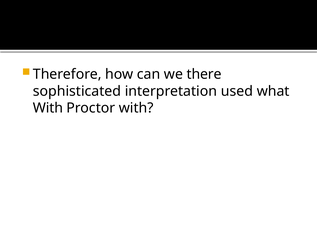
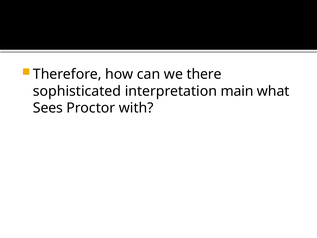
used: used -> main
With at (48, 108): With -> Sees
